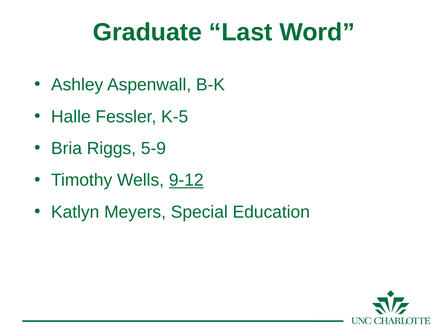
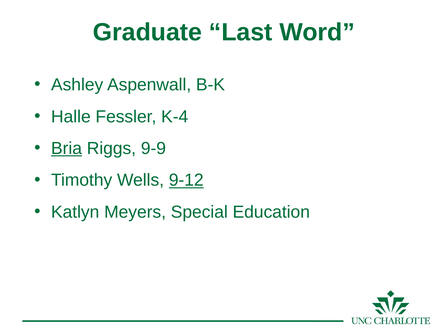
K-5: K-5 -> K-4
Bria underline: none -> present
5-9: 5-9 -> 9-9
